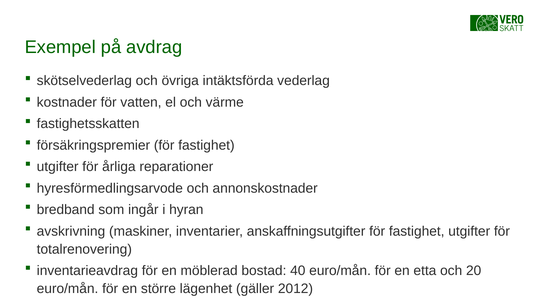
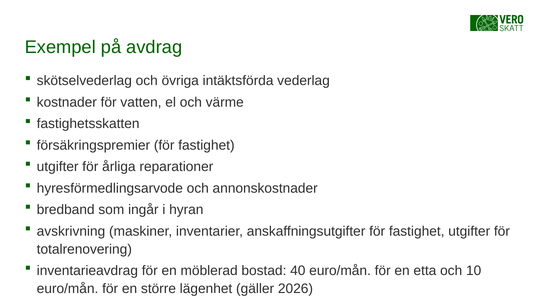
20: 20 -> 10
2012: 2012 -> 2026
